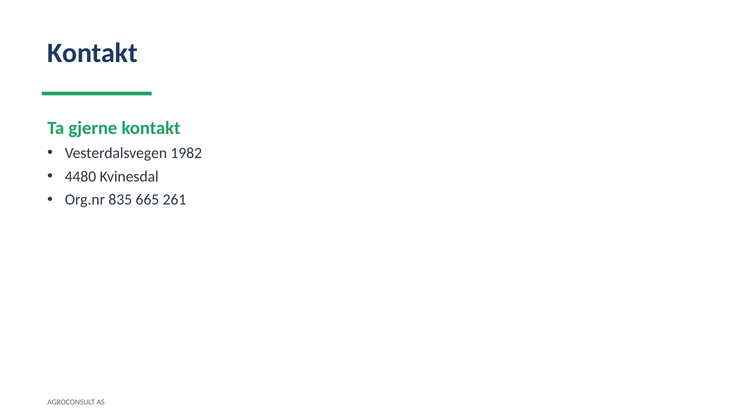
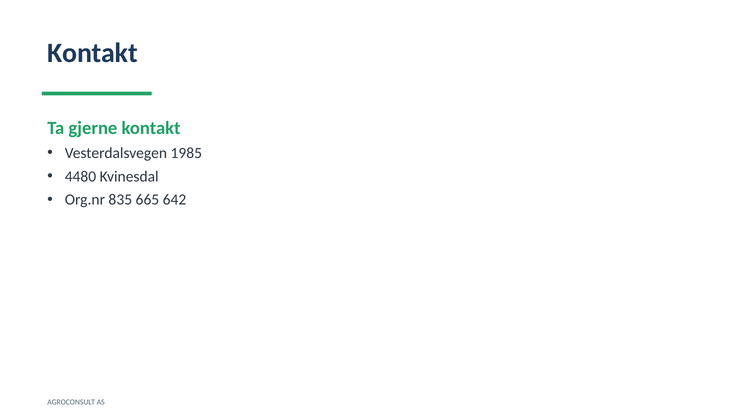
1982: 1982 -> 1985
261: 261 -> 642
